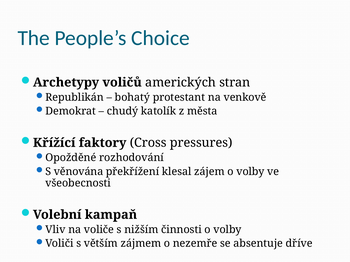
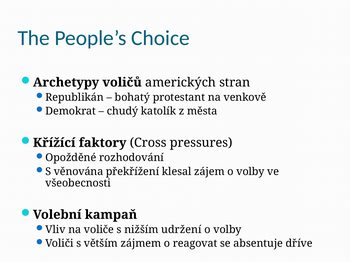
činnosti: činnosti -> udržení
nezemře: nezemře -> reagovat
